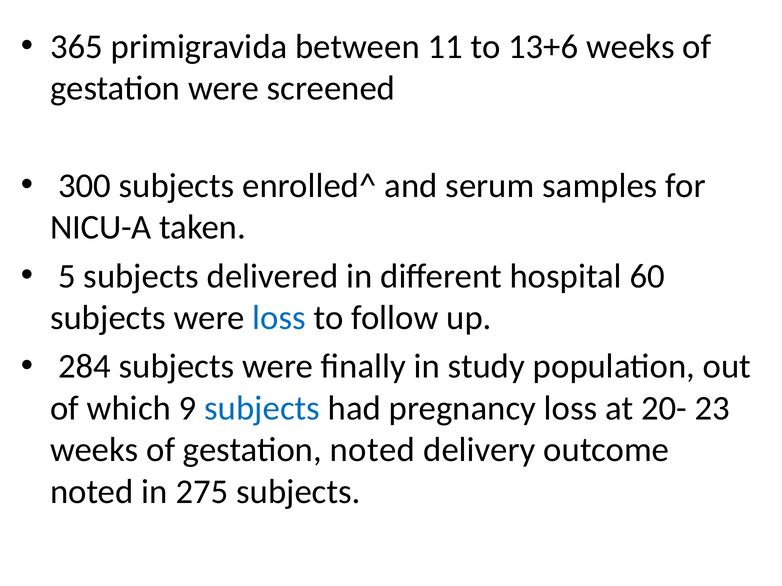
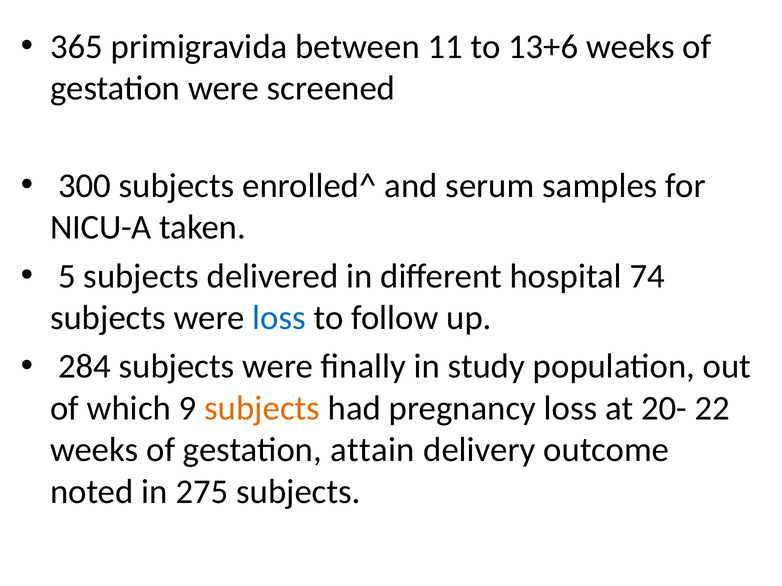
60: 60 -> 74
subjects at (262, 409) colour: blue -> orange
23: 23 -> 22
gestation noted: noted -> attain
